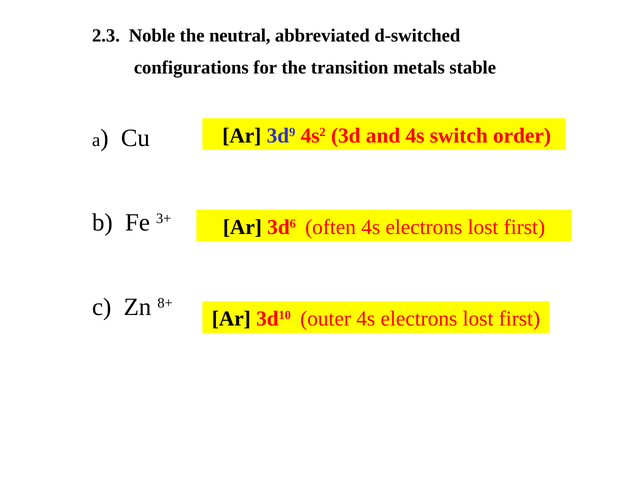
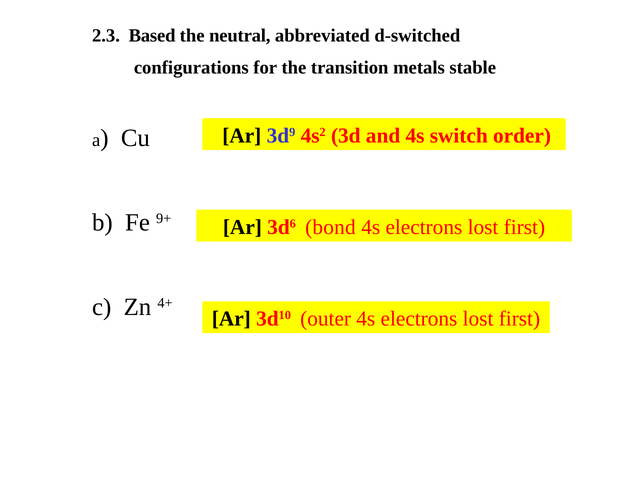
Noble: Noble -> Based
3+: 3+ -> 9+
often: often -> bond
8+: 8+ -> 4+
